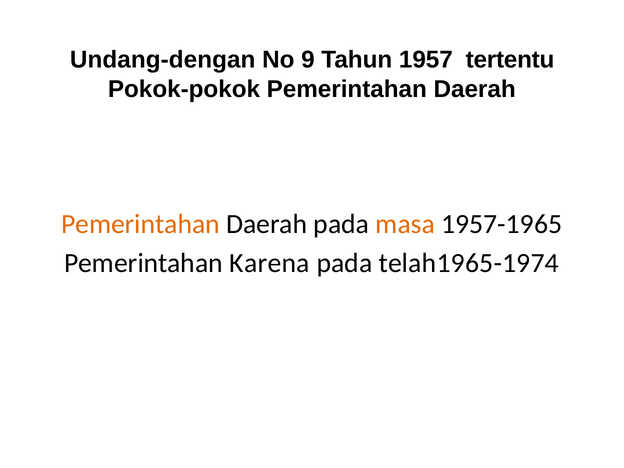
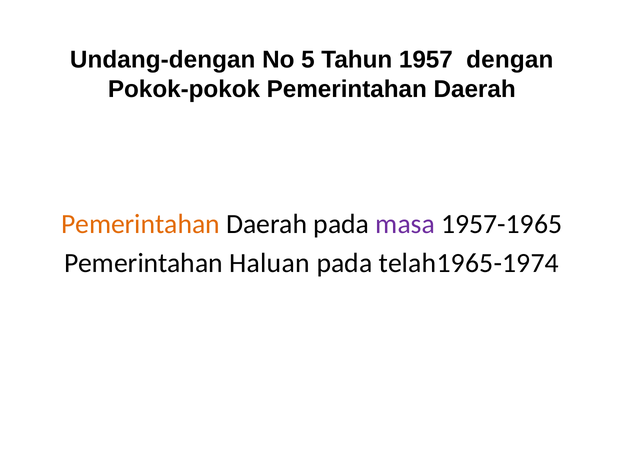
9: 9 -> 5
tertentu: tertentu -> dengan
masa colour: orange -> purple
Karena: Karena -> Haluan
